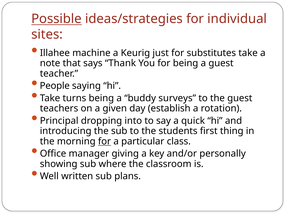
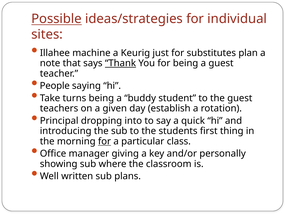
substitutes take: take -> plan
Thank underline: none -> present
surveys: surveys -> student
